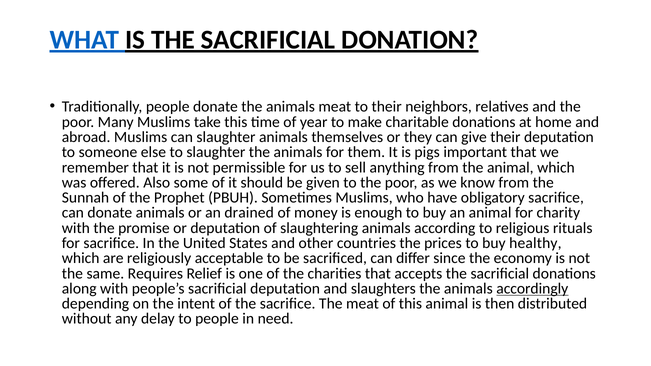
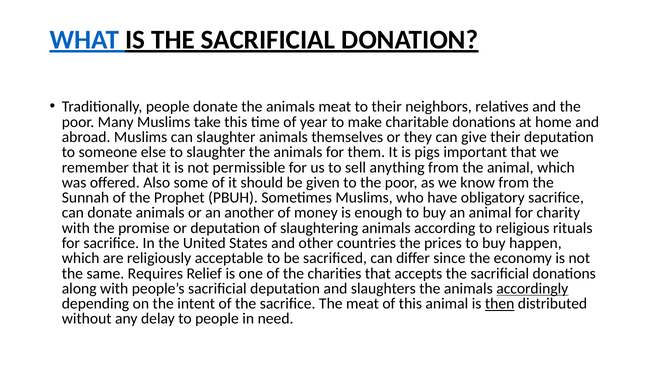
drained: drained -> another
healthy: healthy -> happen
then underline: none -> present
